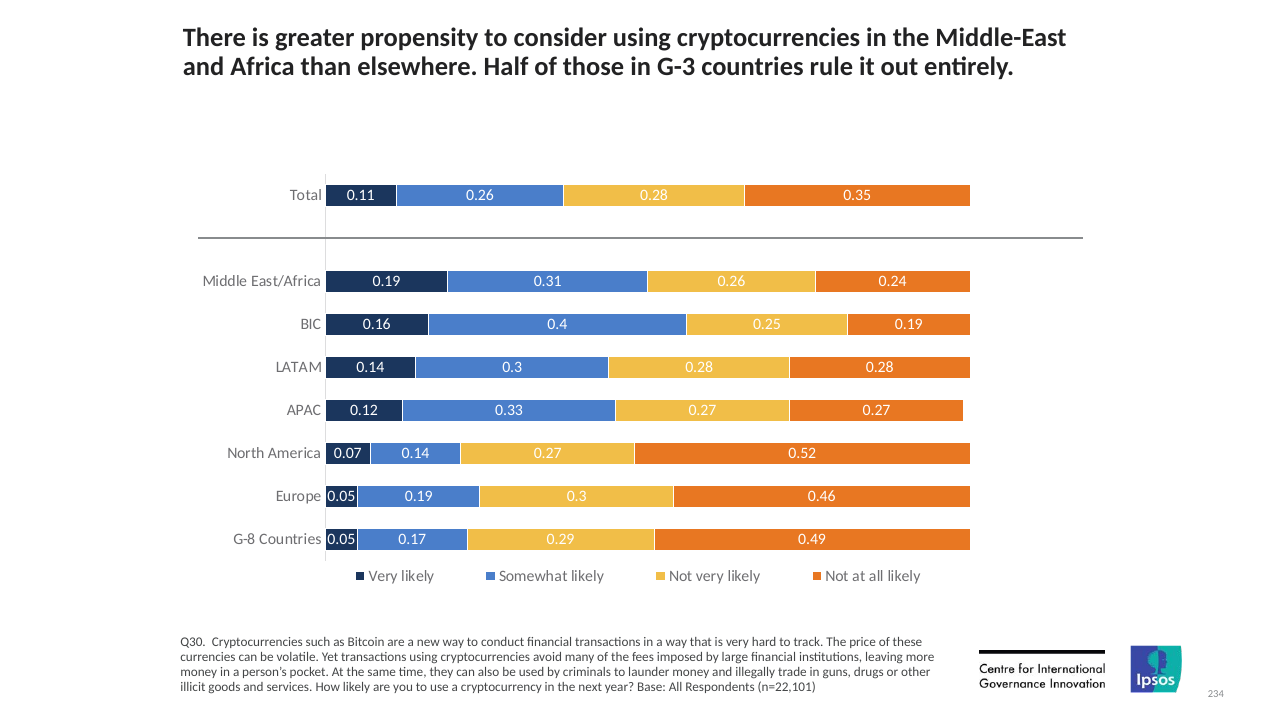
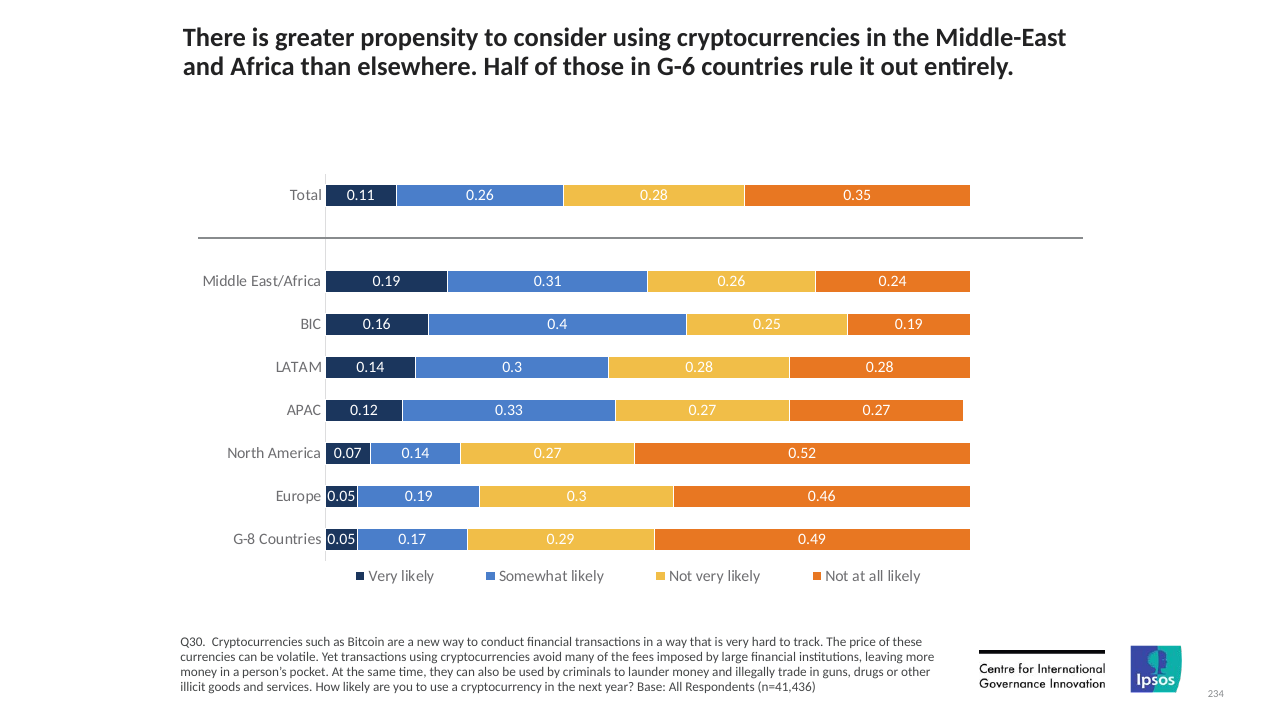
G-3: G-3 -> G-6
n=22,101: n=22,101 -> n=41,436
